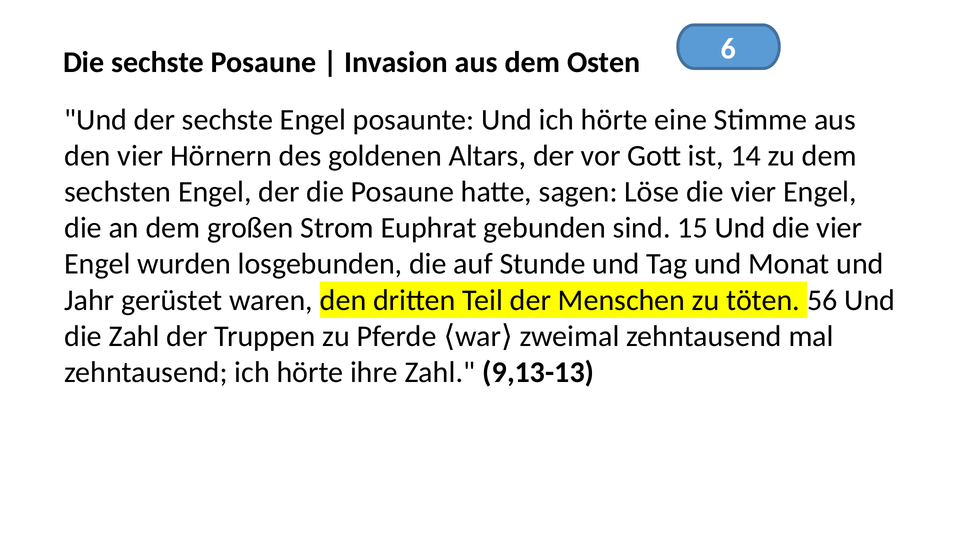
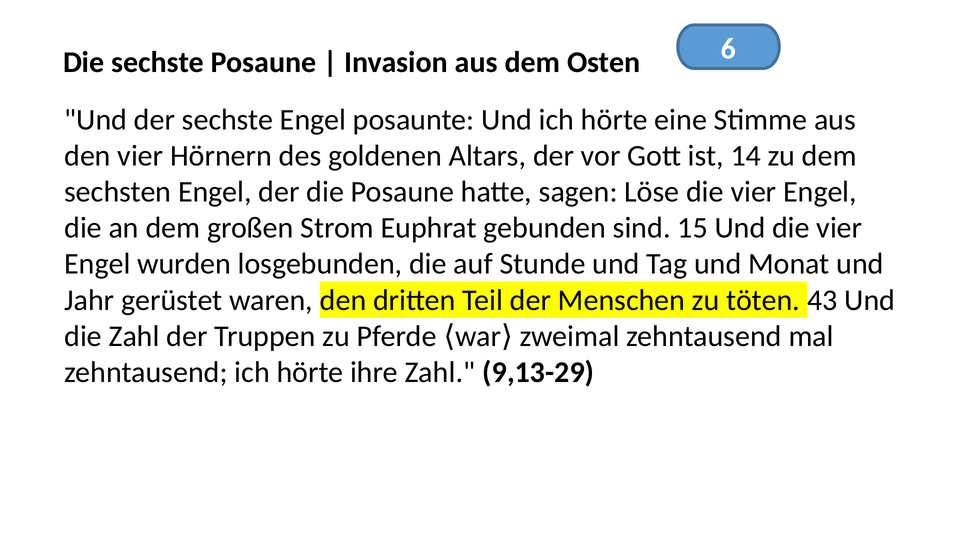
56: 56 -> 43
9,13-13: 9,13-13 -> 9,13-29
